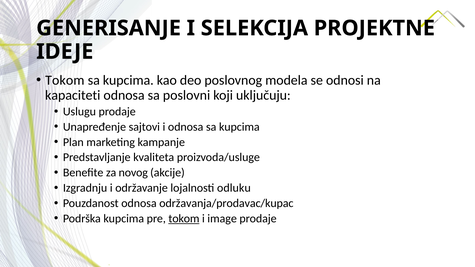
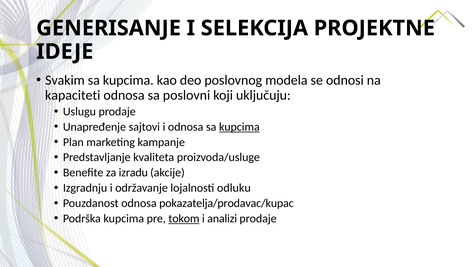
Tokom at (65, 80): Tokom -> Svakim
kupcima at (239, 127) underline: none -> present
novog: novog -> izradu
održavanja/prodavac/kupac: održavanja/prodavac/kupac -> pokazatelja/prodavac/kupac
image: image -> analizi
